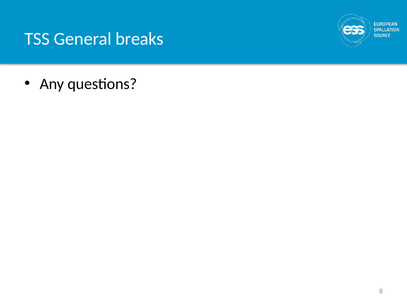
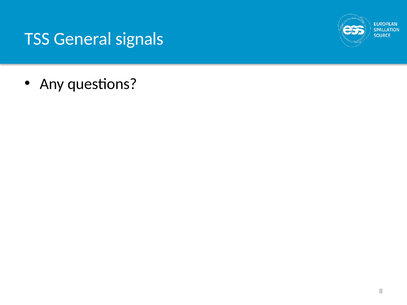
breaks: breaks -> signals
